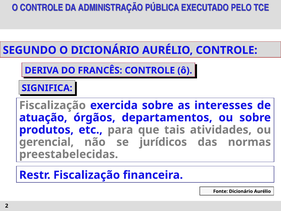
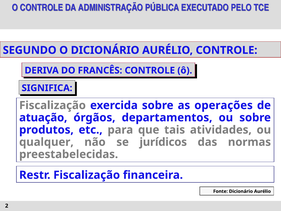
interesses: interesses -> operações
gerencial: gerencial -> qualquer
